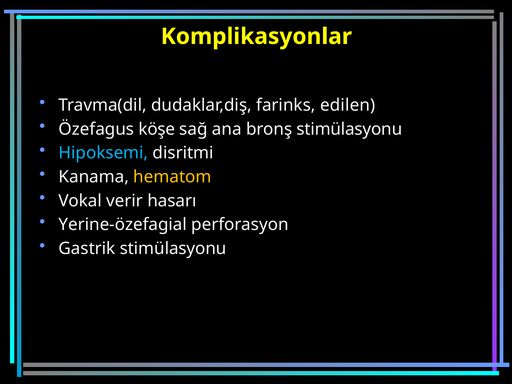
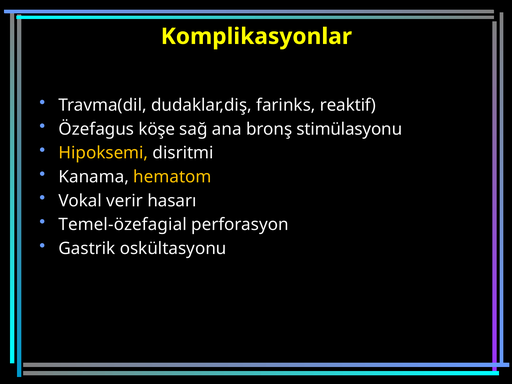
edilen: edilen -> reaktif
Hipoksemi colour: light blue -> yellow
Yerine-özefagial: Yerine-özefagial -> Temel-özefagial
Gastrik stimülasyonu: stimülasyonu -> oskültasyonu
